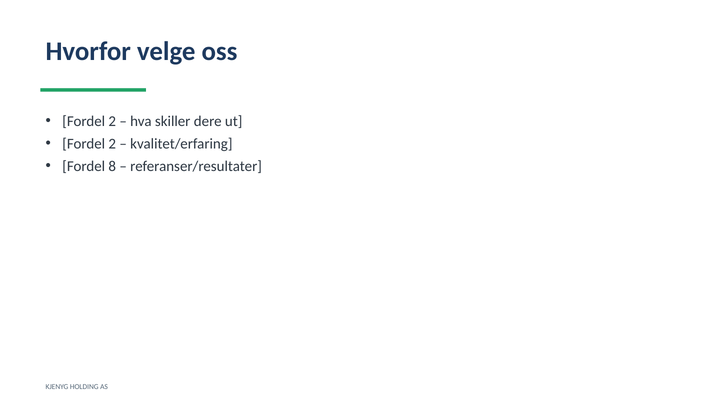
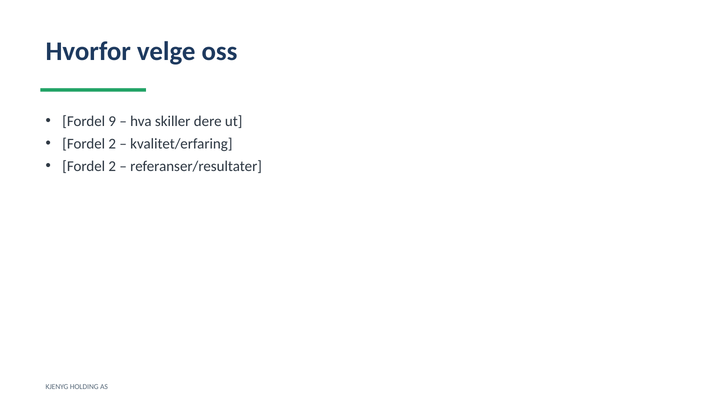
2 at (112, 121): 2 -> 9
8 at (112, 166): 8 -> 2
